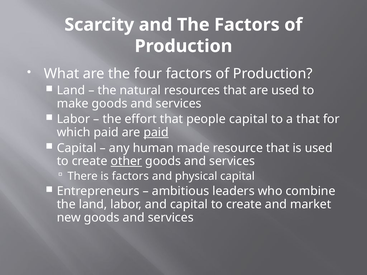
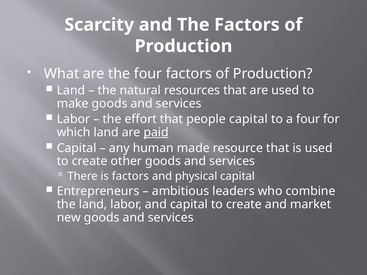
a that: that -> four
which paid: paid -> land
other underline: present -> none
